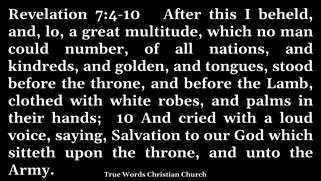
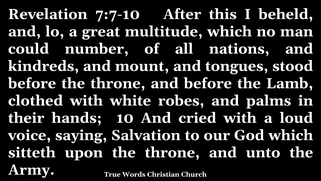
7:4-10: 7:4-10 -> 7:7-10
golden: golden -> mount
